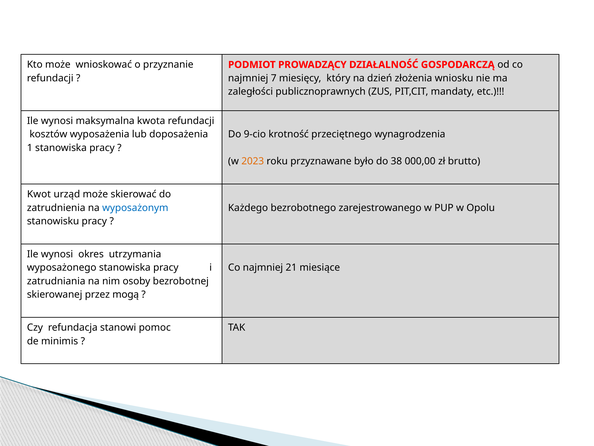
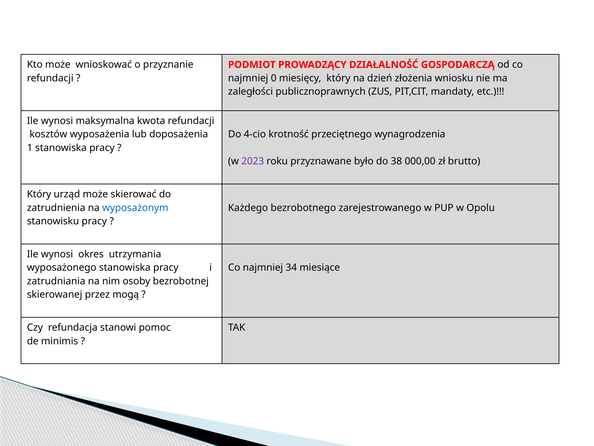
7: 7 -> 0
9-cio: 9-cio -> 4-cio
2023 colour: orange -> purple
Kwot at (39, 194): Kwot -> Który
21: 21 -> 34
